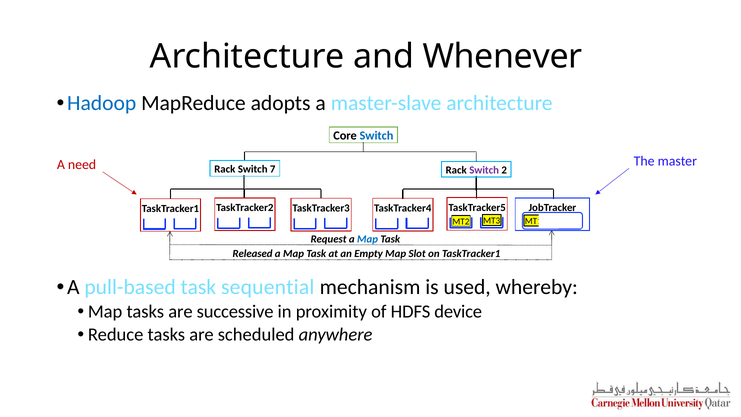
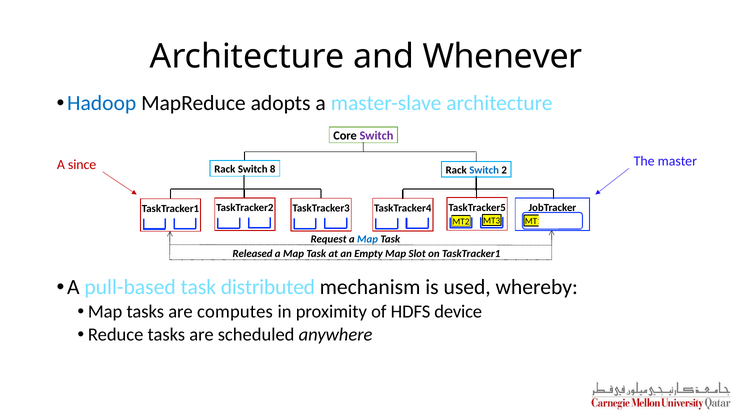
Switch at (377, 136) colour: blue -> purple
need: need -> since
7: 7 -> 8
Switch at (484, 170) colour: purple -> blue
sequential: sequential -> distributed
successive: successive -> computes
